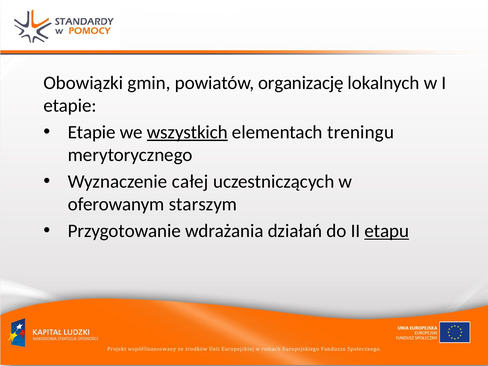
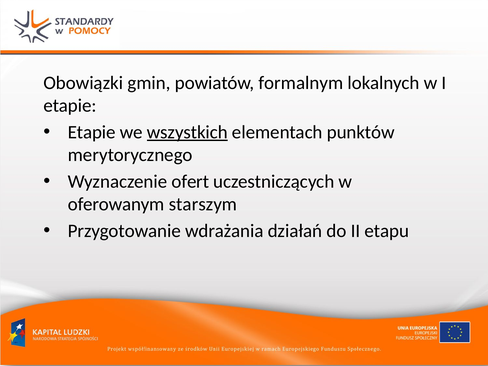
organizację: organizację -> formalnym
treningu: treningu -> punktów
całej: całej -> ofert
etapu underline: present -> none
